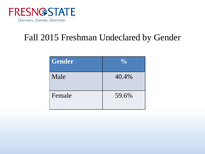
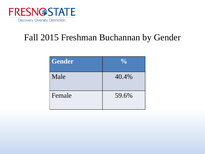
Undeclared: Undeclared -> Buchannan
